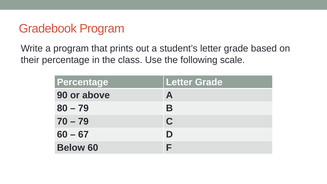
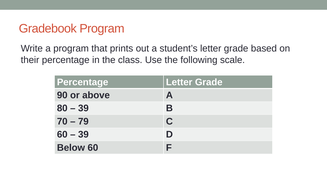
79 at (83, 108): 79 -> 39
67 at (83, 134): 67 -> 39
